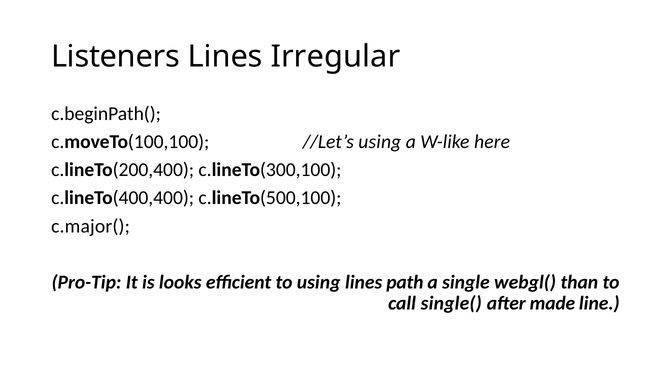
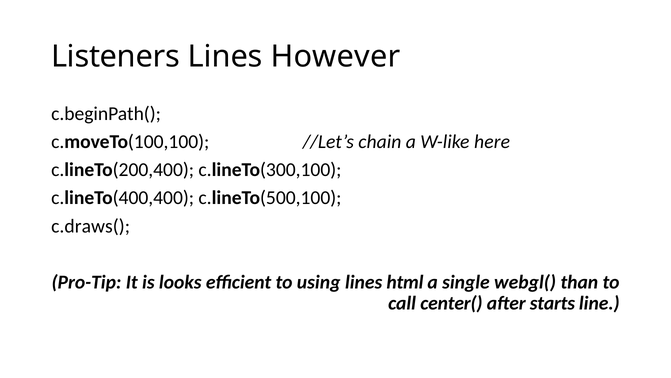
Irregular: Irregular -> However
//Let’s using: using -> chain
c.major(: c.major( -> c.draws(
path: path -> html
single(: single( -> center(
made: made -> starts
